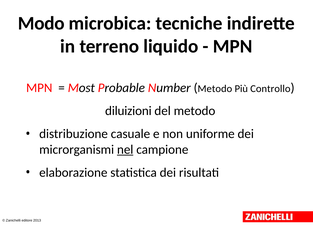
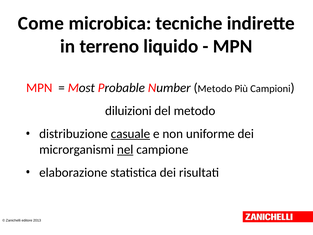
Modo: Modo -> Come
Controllo: Controllo -> Campioni
casuale underline: none -> present
